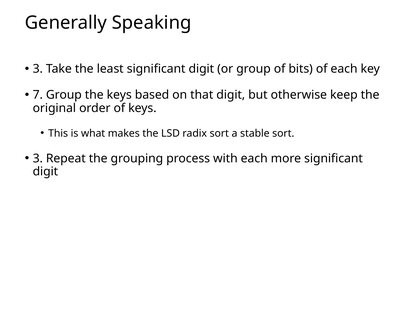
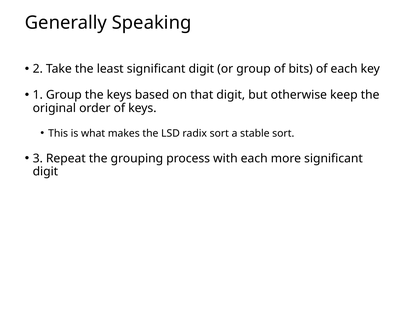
3 at (38, 69): 3 -> 2
7: 7 -> 1
